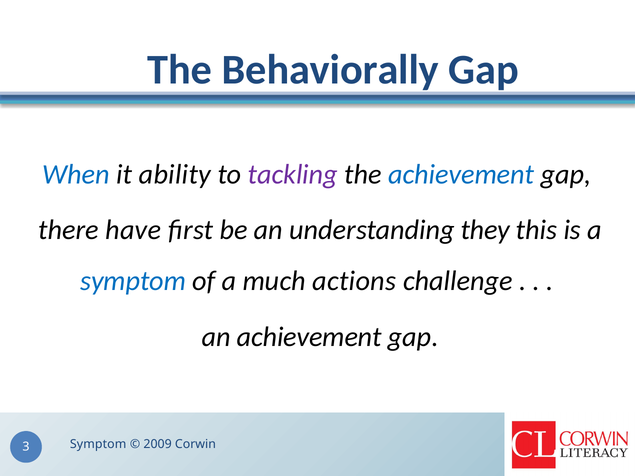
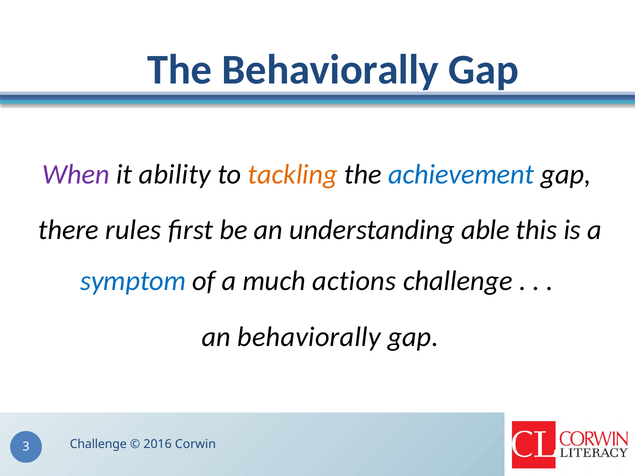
When colour: blue -> purple
tackling colour: purple -> orange
have: have -> rules
they: they -> able
an achievement: achievement -> behaviorally
Symptom at (98, 444): Symptom -> Challenge
2009: 2009 -> 2016
